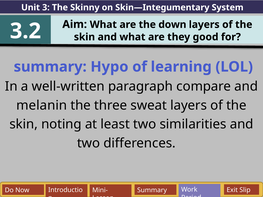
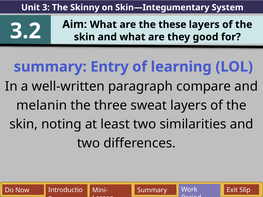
down: down -> these
Hypo: Hypo -> Entry
